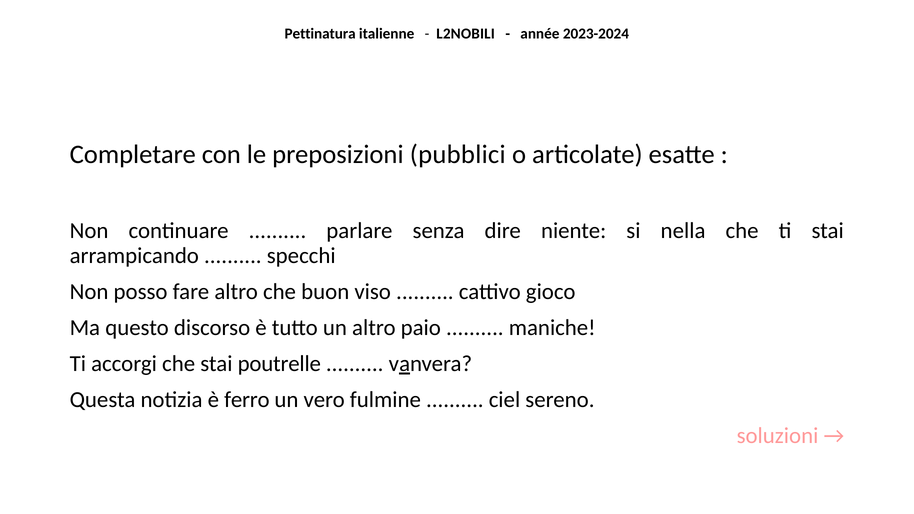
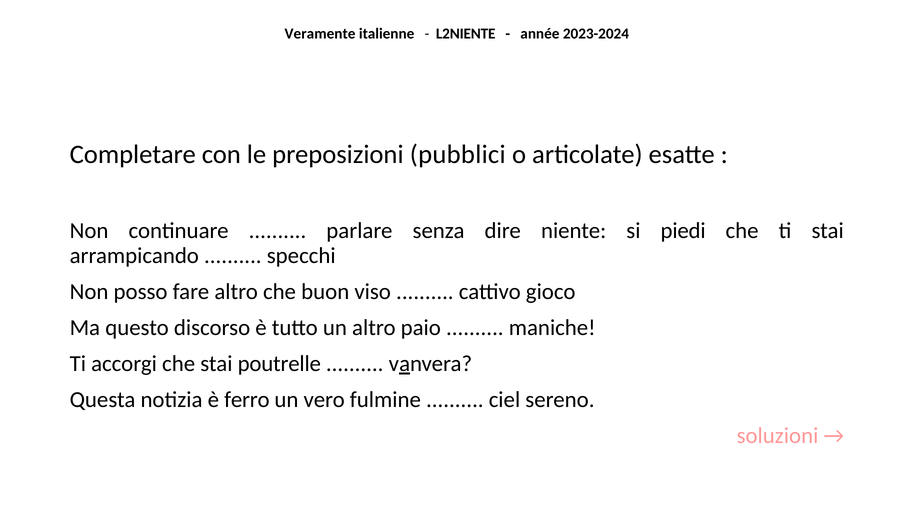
Pettinatura: Pettinatura -> Veramente
L2NOBILI: L2NOBILI -> L2NIENTE
nella: nella -> piedi
